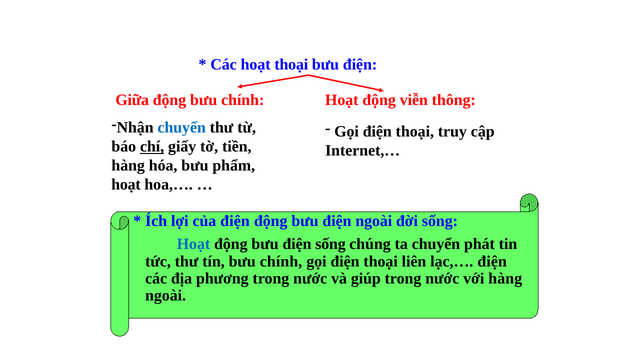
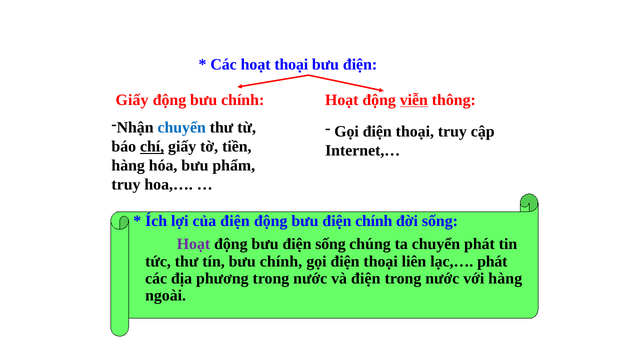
Giữa at (132, 100): Giữa -> Giấy
viễn underline: none -> present
hoạt at (126, 185): hoạt -> truy
điện ngoài: ngoài -> chính
Hoạt at (194, 244) colour: blue -> purple
lạc,… điện: điện -> phát
và giúp: giúp -> điện
